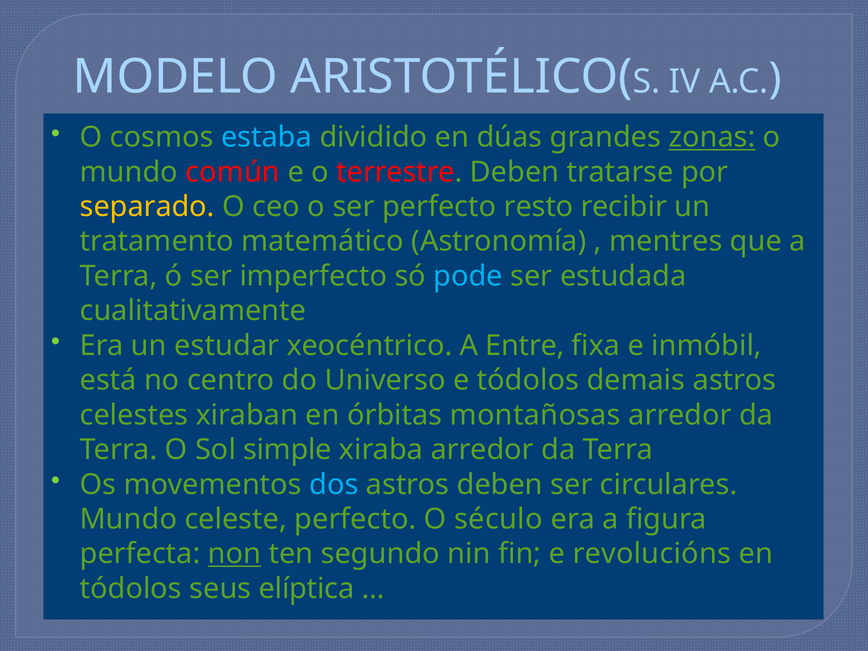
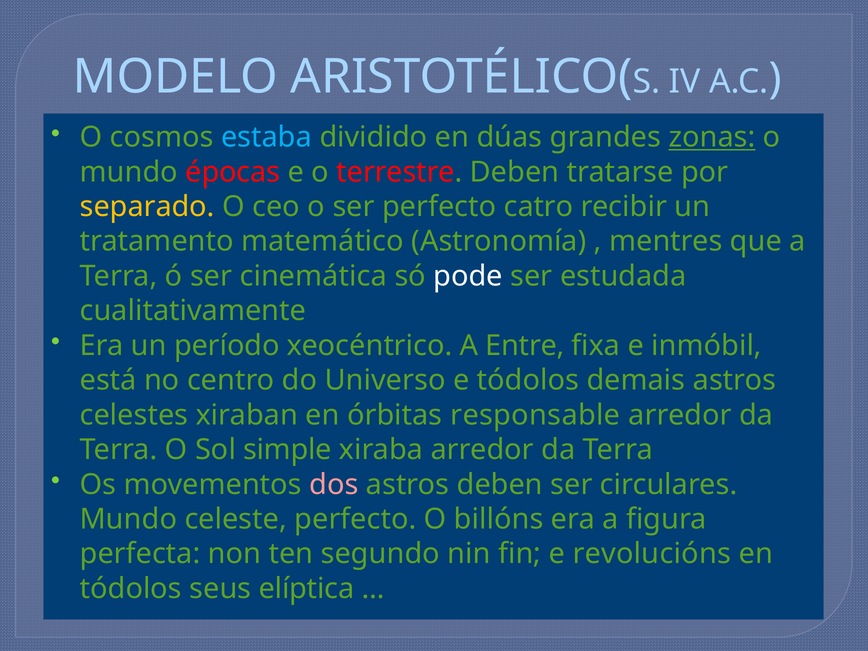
común: común -> épocas
resto: resto -> catro
imperfecto: imperfecto -> cinemática
pode colour: light blue -> white
estudar: estudar -> período
montañosas: montañosas -> responsable
dos colour: light blue -> pink
século: século -> billóns
non underline: present -> none
